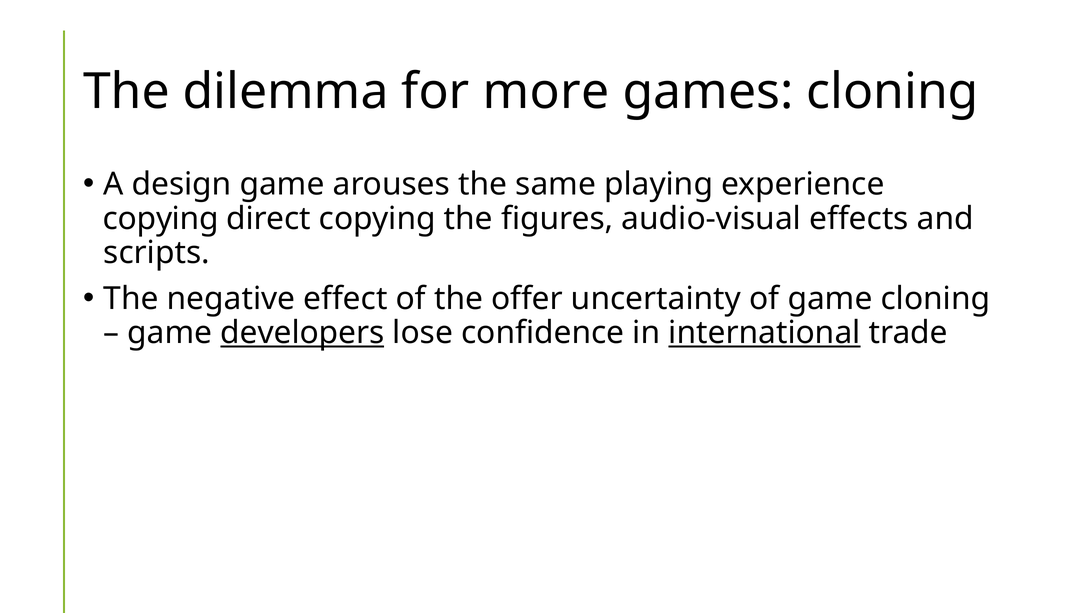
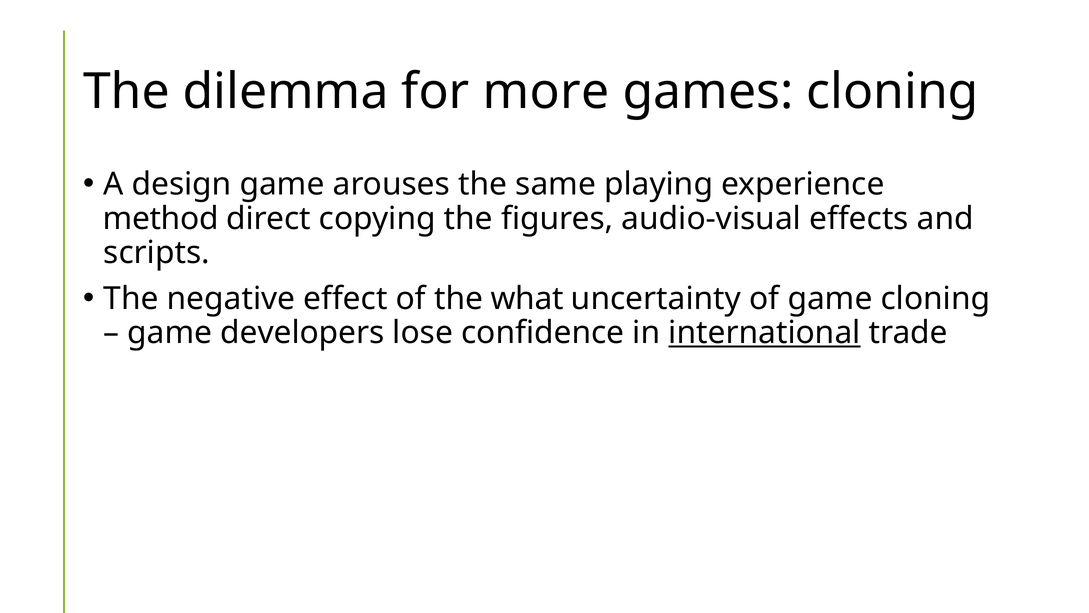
copying at (161, 218): copying -> method
offer: offer -> what
developers underline: present -> none
